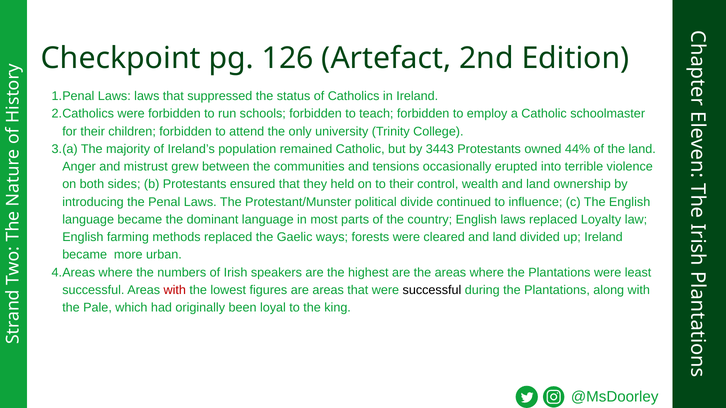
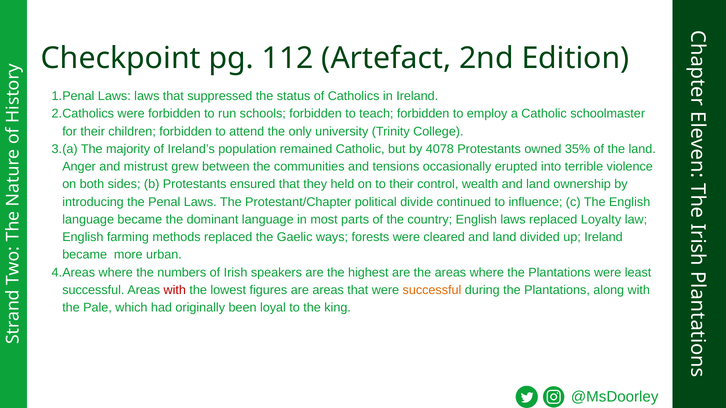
126: 126 -> 112
3443: 3443 -> 4078
44%: 44% -> 35%
Protestant/Munster: Protestant/Munster -> Protestant/Chapter
successful at (432, 290) colour: black -> orange
